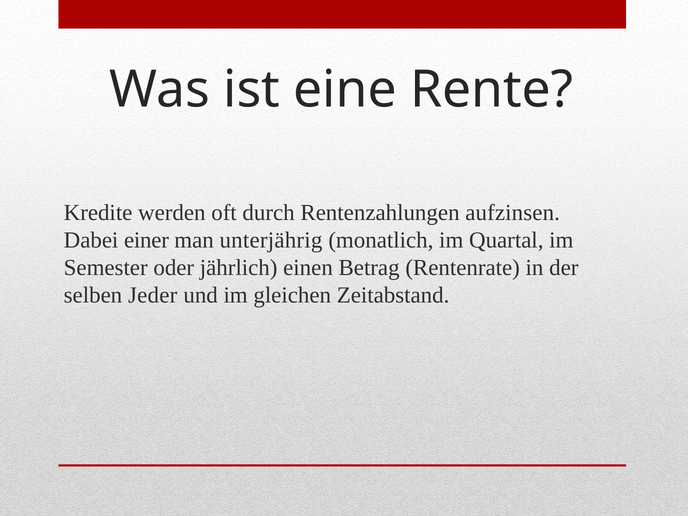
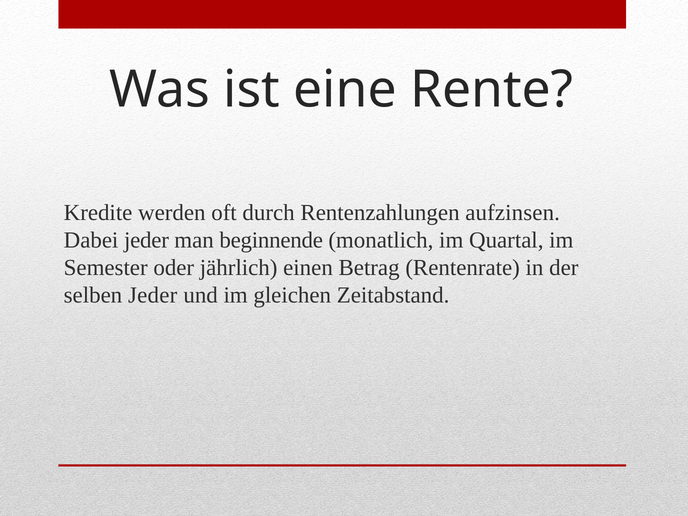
Dabei einer: einer -> jeder
unterjährig: unterjährig -> beginnende
